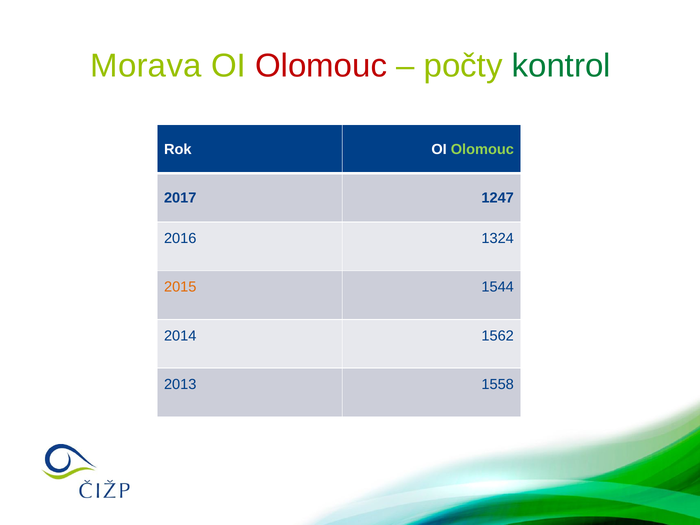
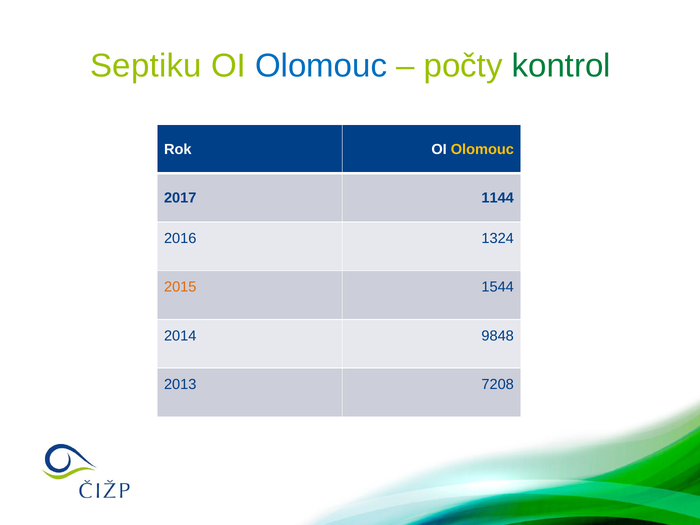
Morava: Morava -> Septiku
Olomouc at (321, 66) colour: red -> blue
Olomouc at (482, 149) colour: light green -> yellow
1247: 1247 -> 1144
1562: 1562 -> 9848
1558: 1558 -> 7208
